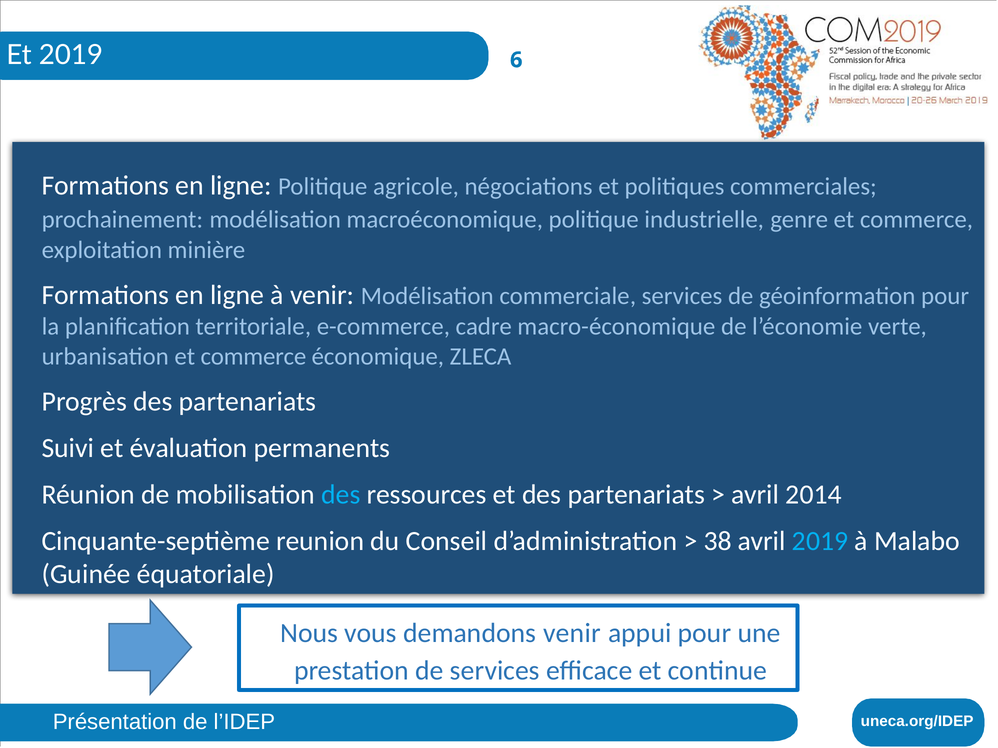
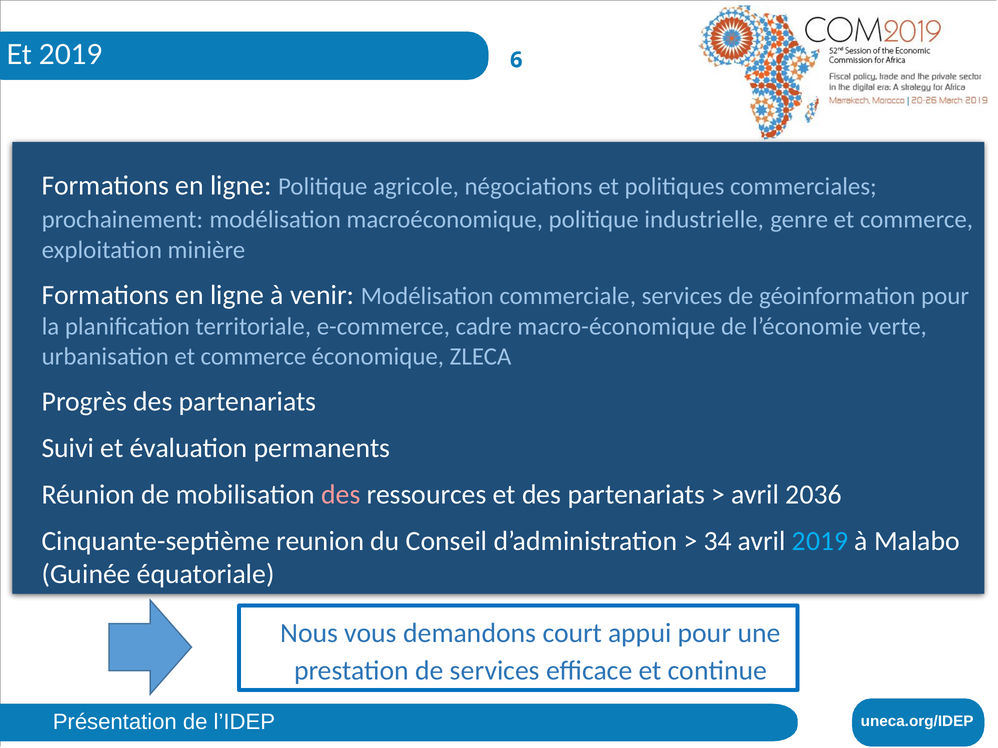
des at (341, 495) colour: light blue -> pink
2014: 2014 -> 2036
38: 38 -> 34
demandons venir: venir -> court
